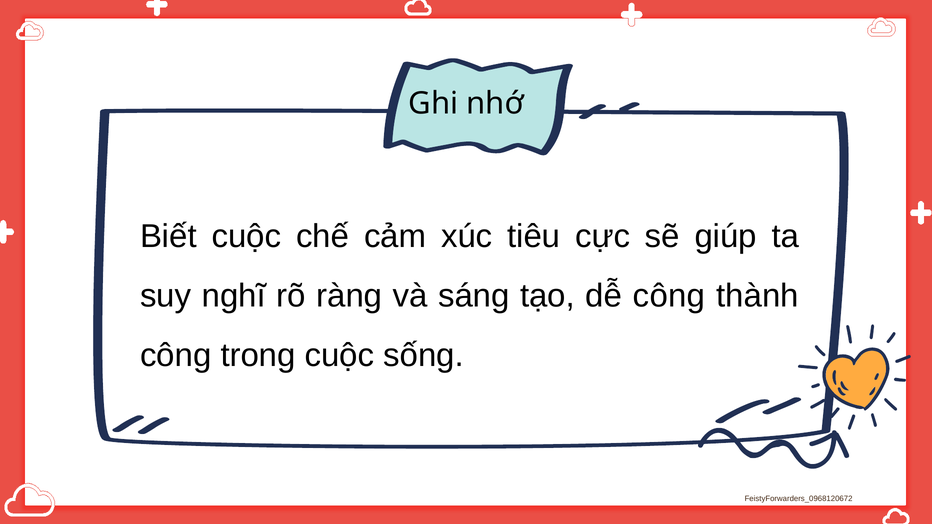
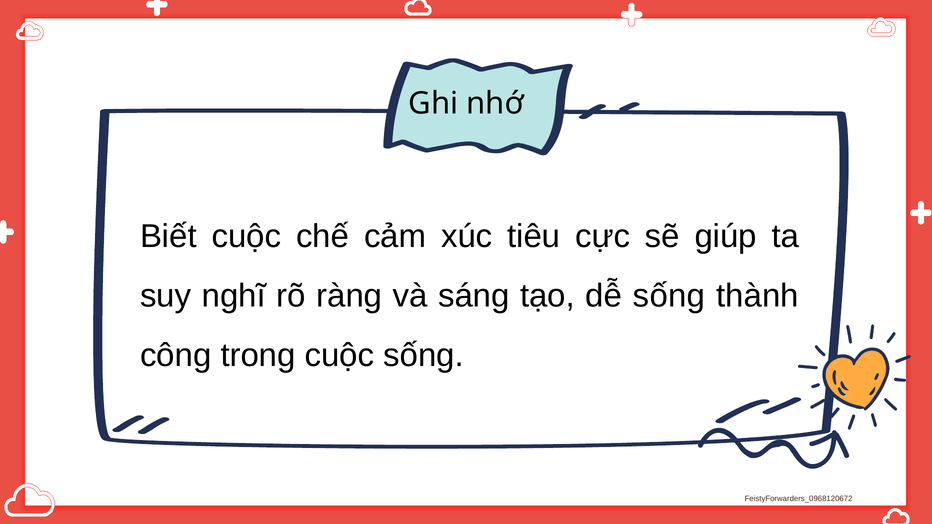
dễ công: công -> sống
